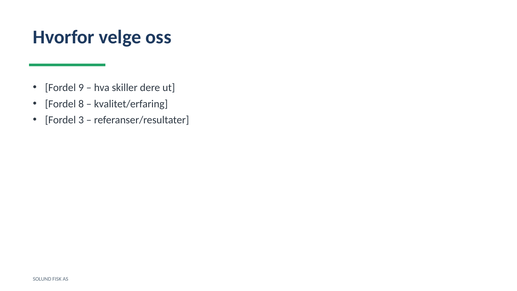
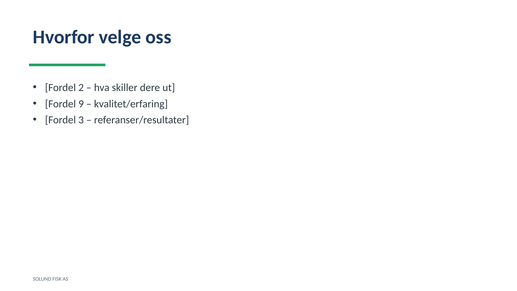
9: 9 -> 2
8: 8 -> 9
